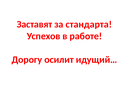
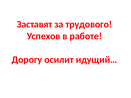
стандарта: стандарта -> трудового
